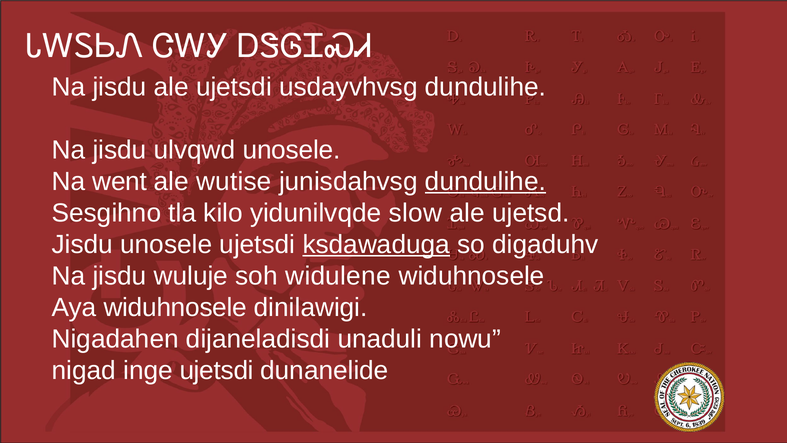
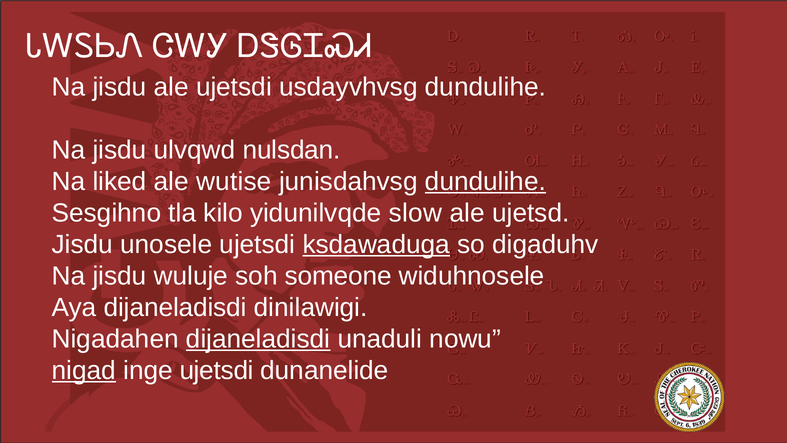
ulvqwd unosele: unosele -> nulsdan
went: went -> liked
widulene: widulene -> someone
Aya widuhnosele: widuhnosele -> dijaneladisdi
dijaneladisdi at (258, 339) underline: none -> present
nigad underline: none -> present
